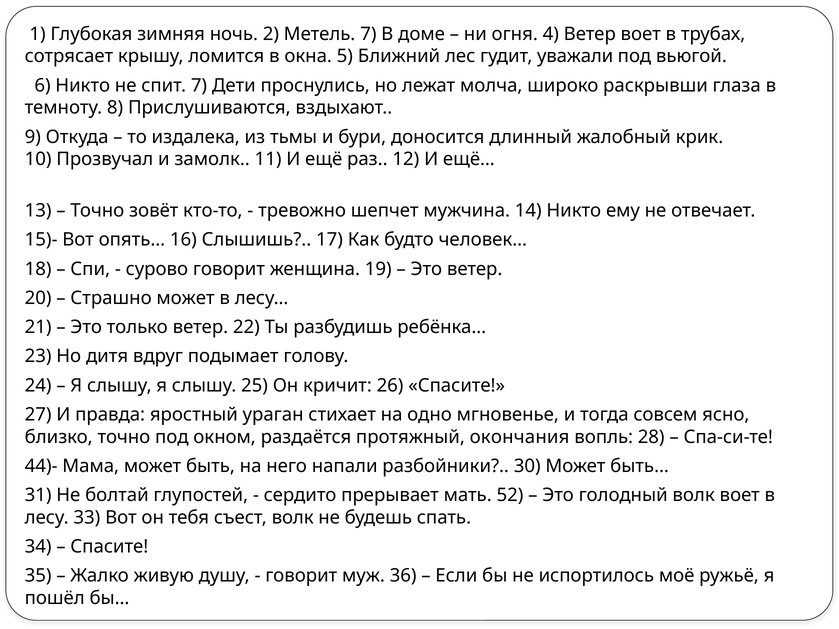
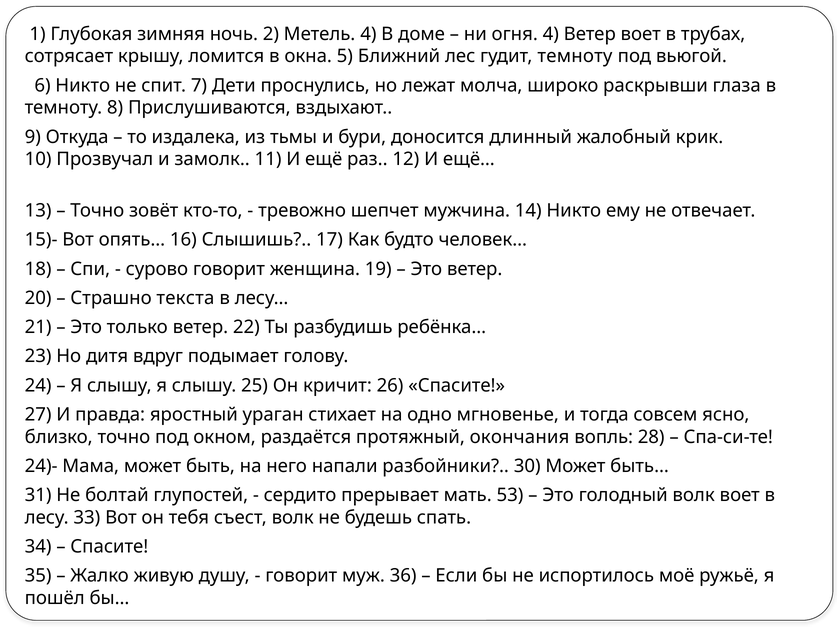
Метель 7: 7 -> 4
гудит уважали: уважали -> темноту
Страшно может: может -> текста
44)-: 44)- -> 24)-
52: 52 -> 53
